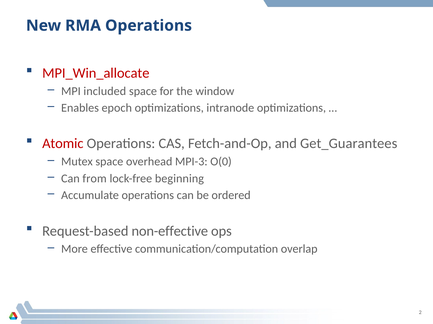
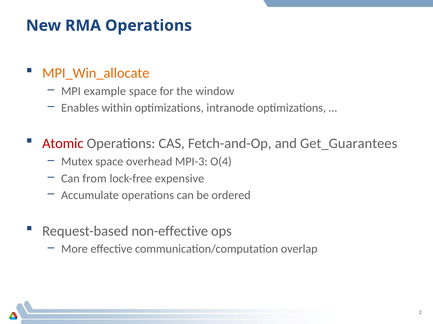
MPI_Win_allocate colour: red -> orange
included: included -> example
epoch: epoch -> within
O(0: O(0 -> O(4
beginning: beginning -> expensive
